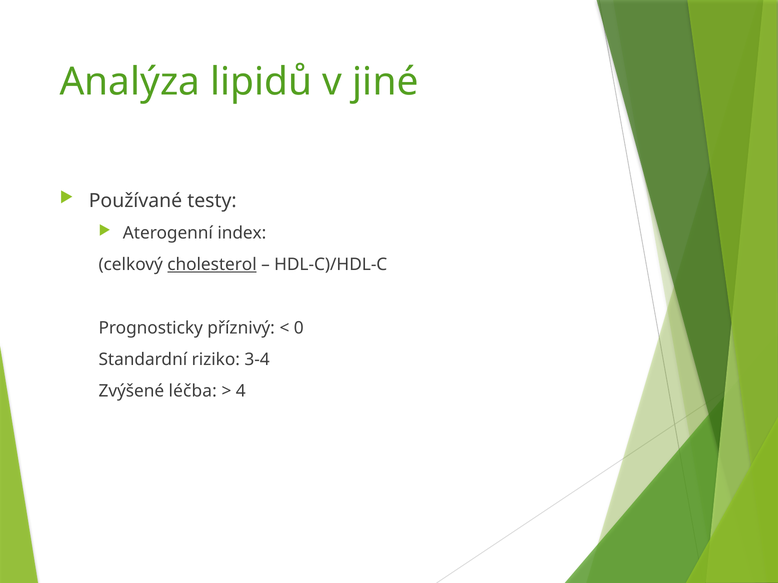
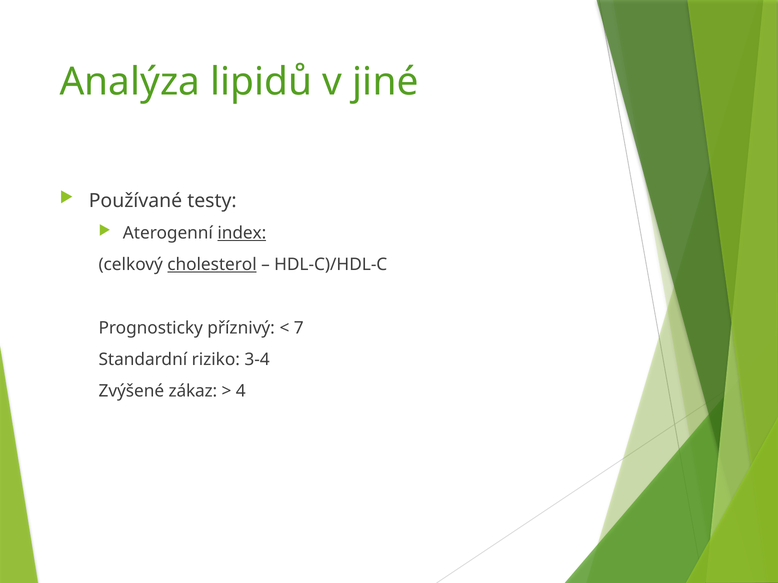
index underline: none -> present
0: 0 -> 7
léčba: léčba -> zákaz
